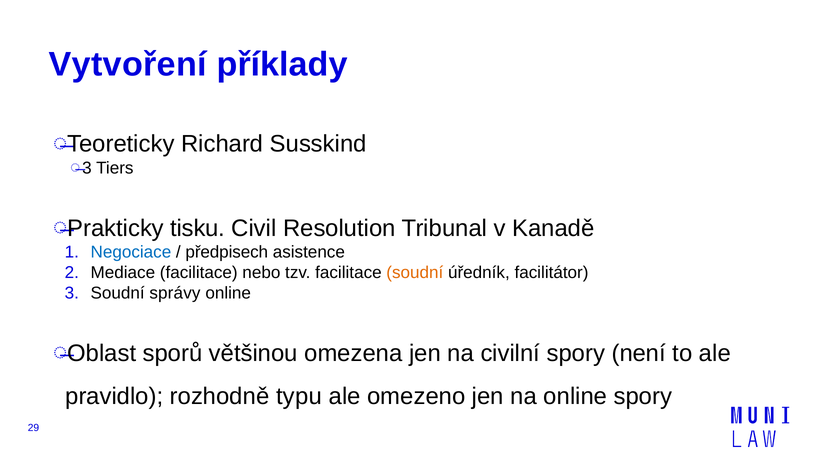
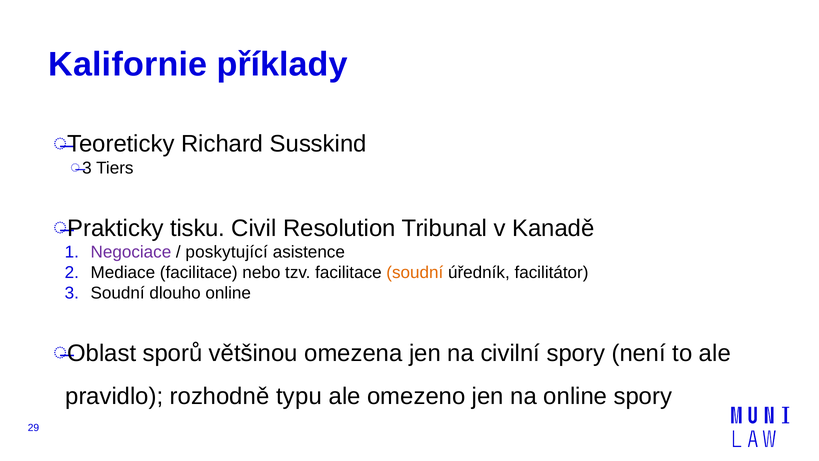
Vytvoření: Vytvoření -> Kalifornie
Negociace colour: blue -> purple
předpisech: předpisech -> poskytující
správy: správy -> dlouho
